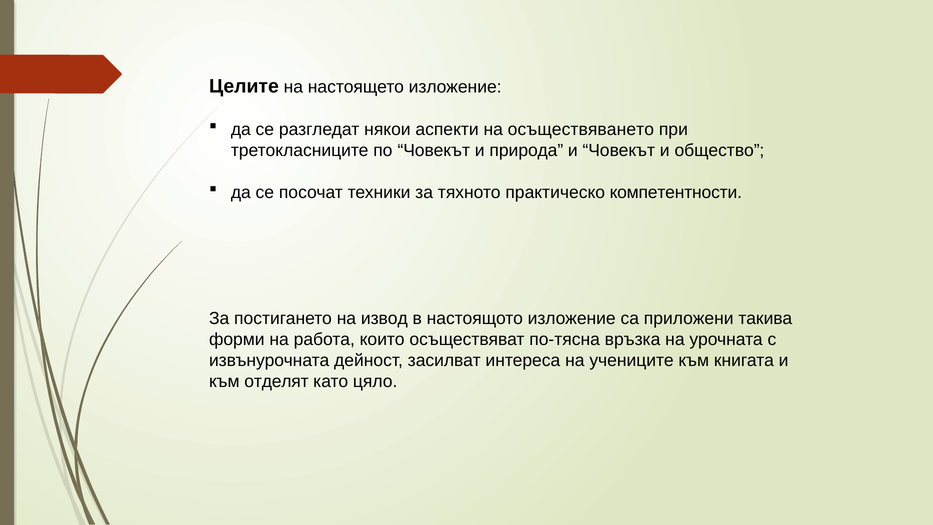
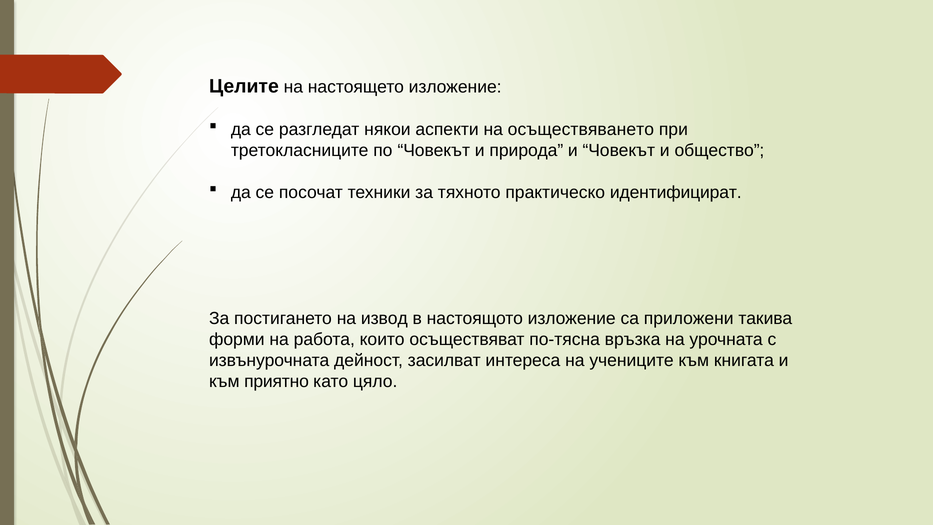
компетентности: компетентности -> идентифицират
отделят: отделят -> приятно
